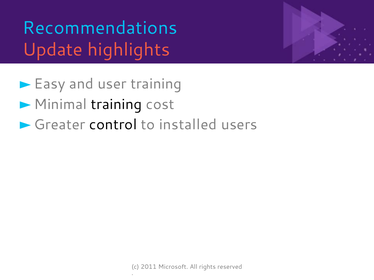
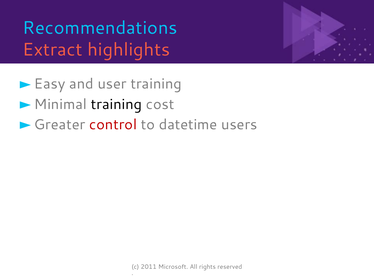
Update: Update -> Extract
control colour: black -> red
installed: installed -> datetime
